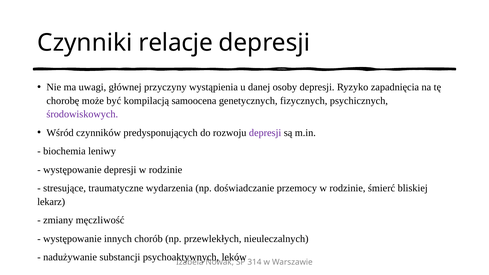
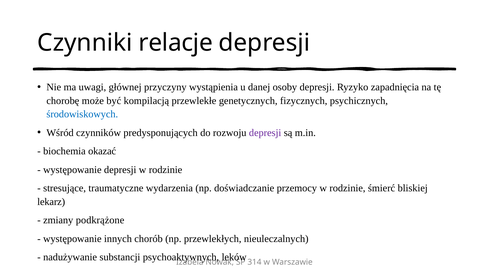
samoocena: samoocena -> przewlekłe
środowiskowych colour: purple -> blue
leniwy: leniwy -> okazać
męczliwość: męczliwość -> podkrążone
